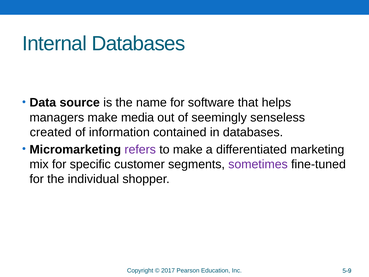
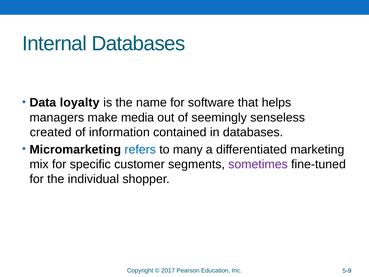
source: source -> loyalty
refers colour: purple -> blue
to make: make -> many
